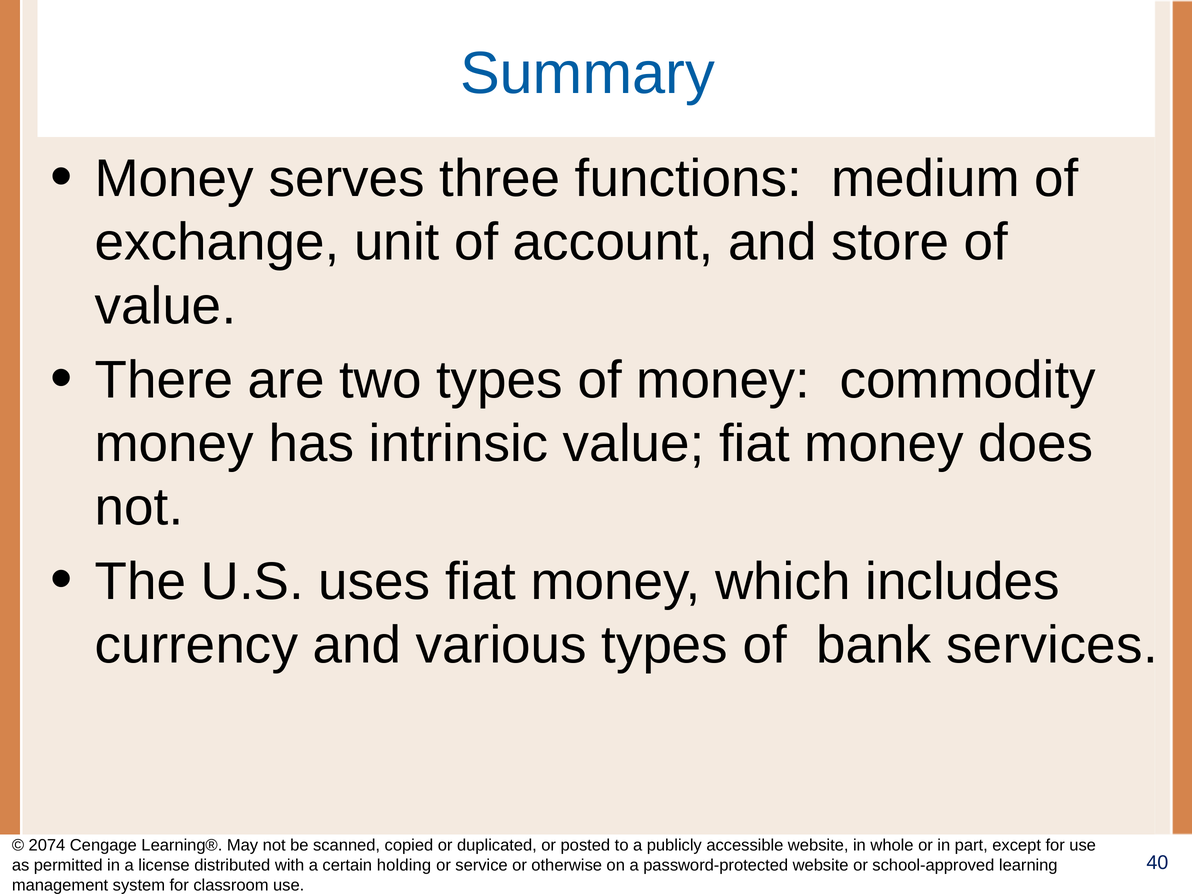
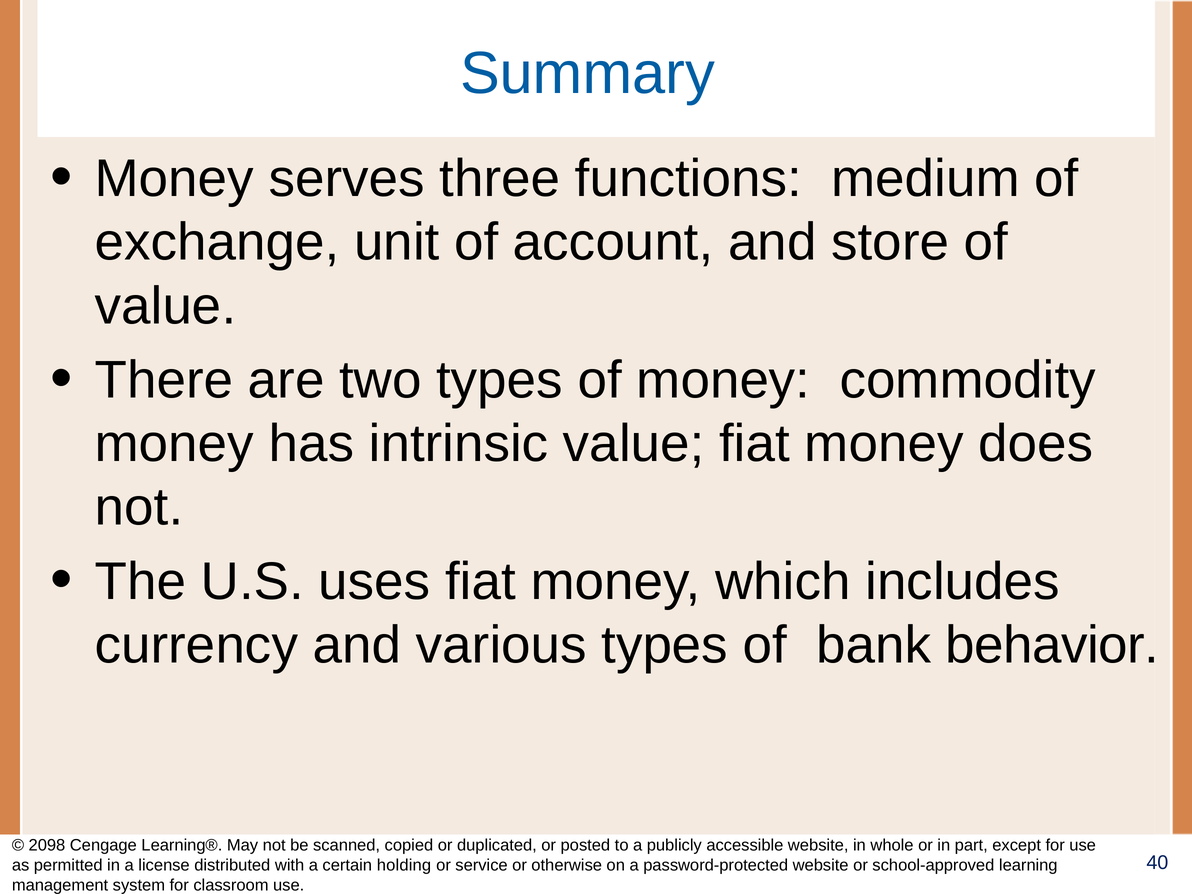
services: services -> behavior
2074: 2074 -> 2098
